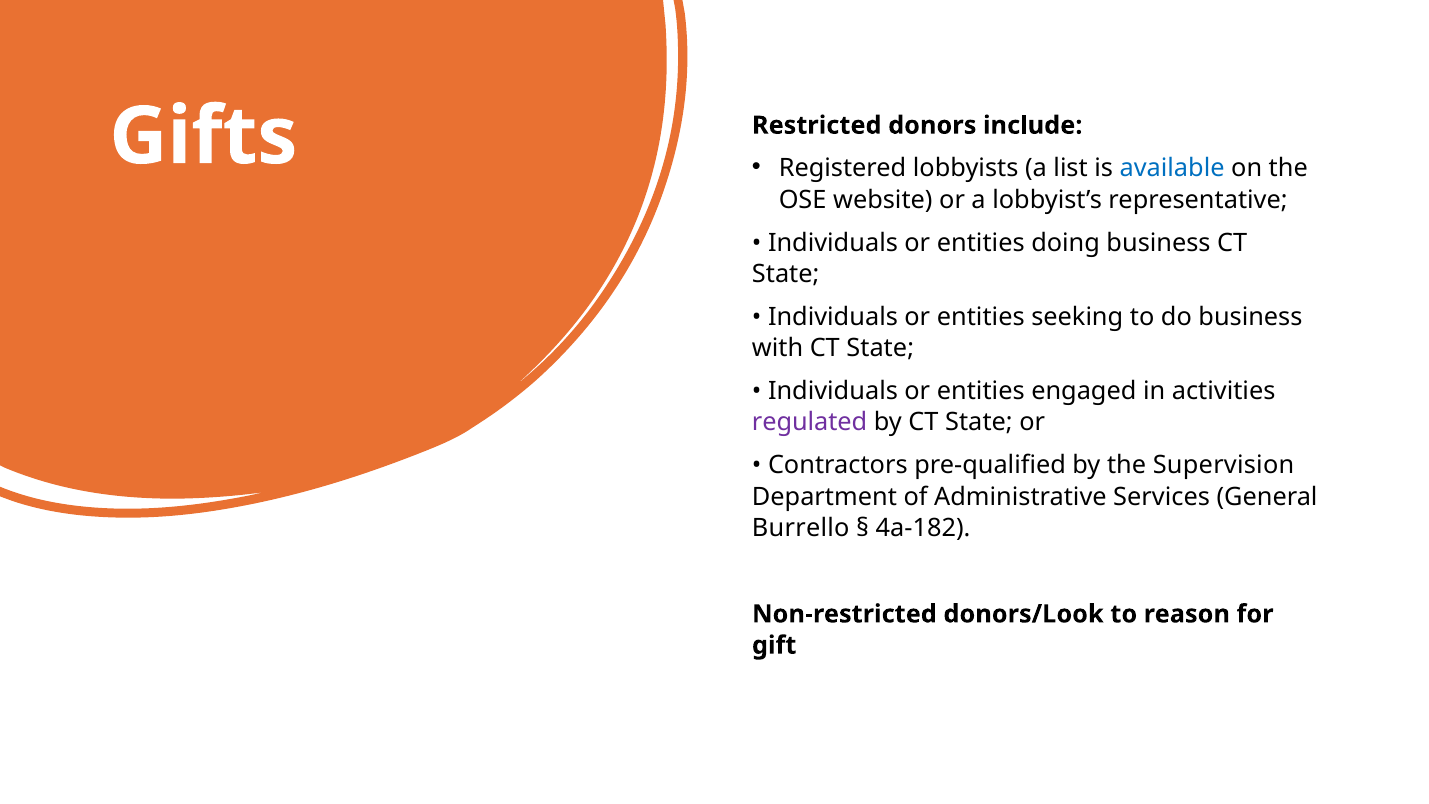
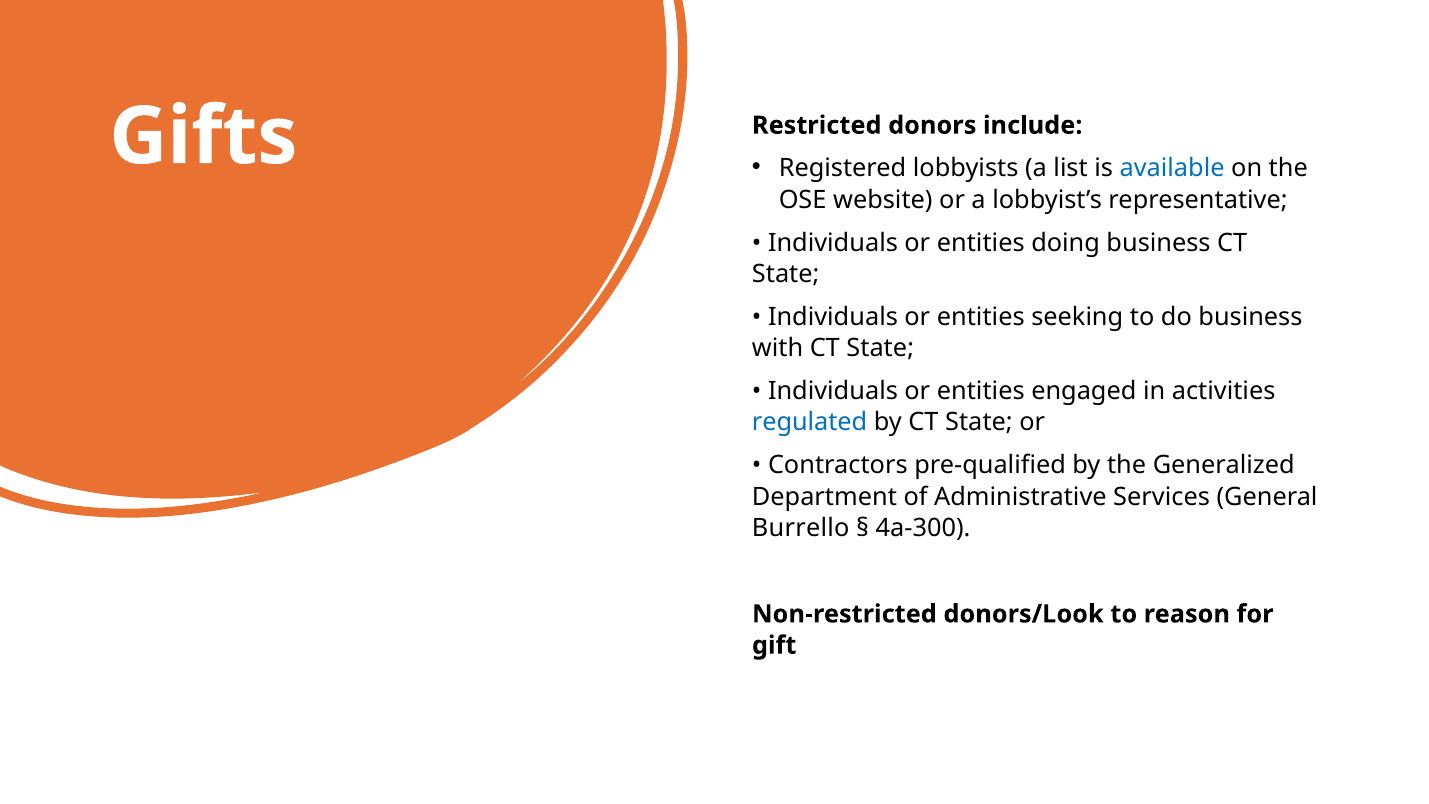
regulated colour: purple -> blue
Supervision: Supervision -> Generalized
4a-182: 4a-182 -> 4a-300
